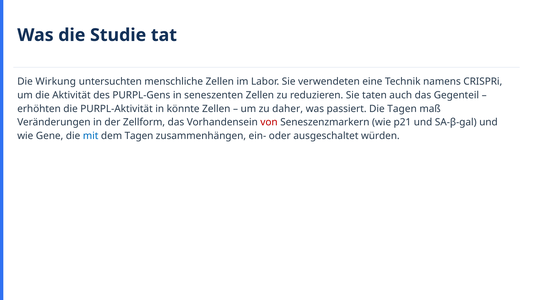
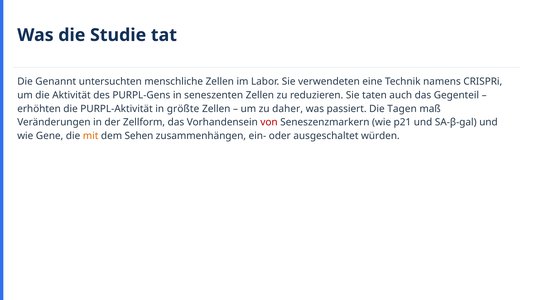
Wirkung: Wirkung -> Genannt
könnte: könnte -> größte
mit colour: blue -> orange
dem Tagen: Tagen -> Sehen
